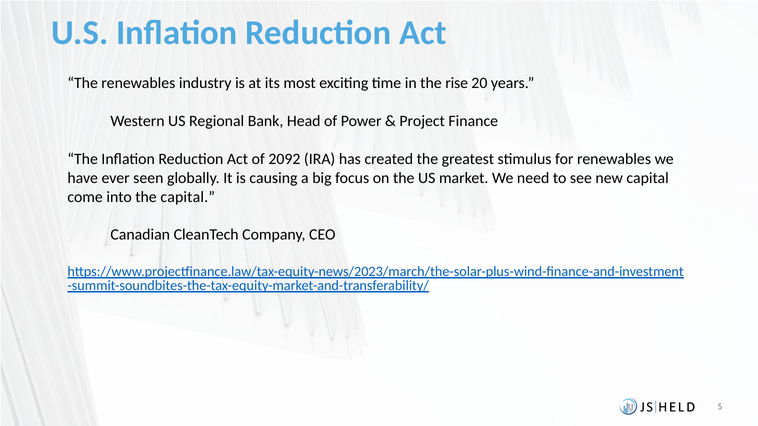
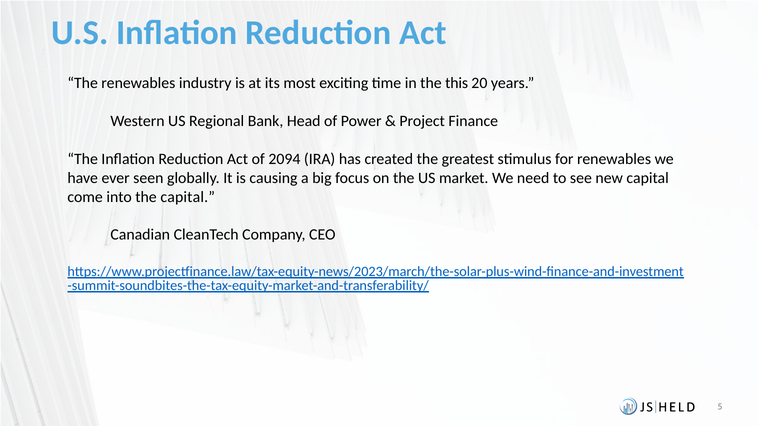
rise: rise -> this
2092: 2092 -> 2094
